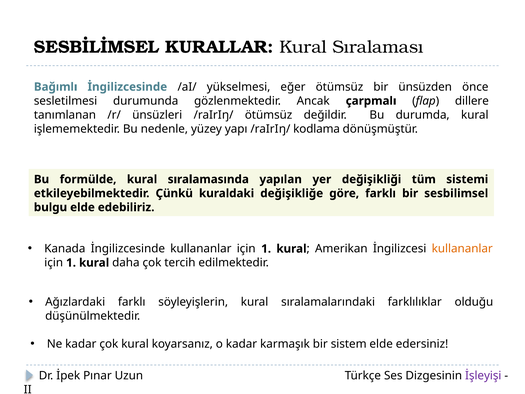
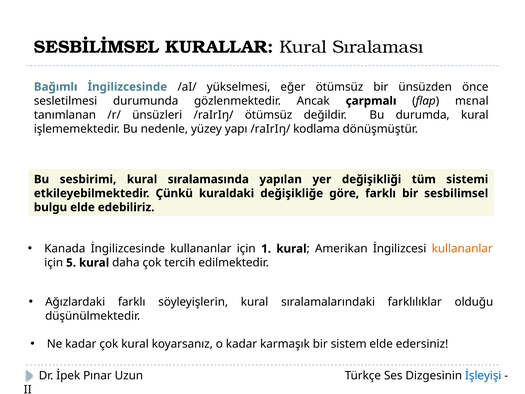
dillere: dillere -> mεnal
formülde: formülde -> sesbirimi
1 at (71, 263): 1 -> 5
İşleyişi colour: purple -> blue
